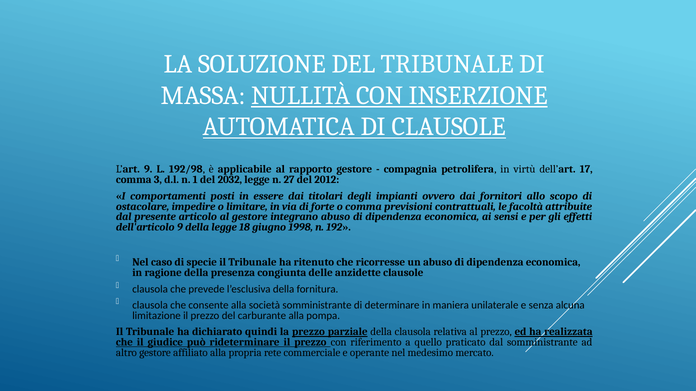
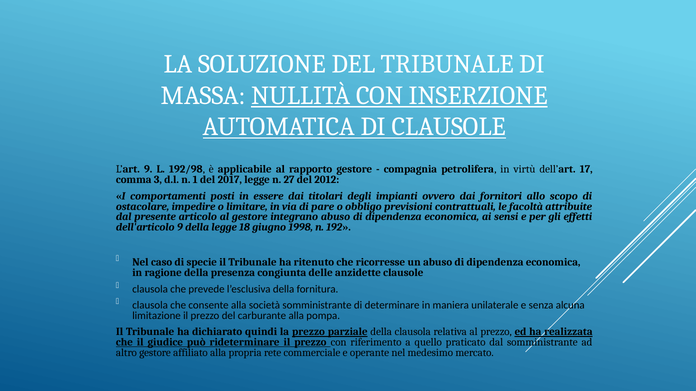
2032: 2032 -> 2017
forte: forte -> pare
o comma: comma -> obbligo
